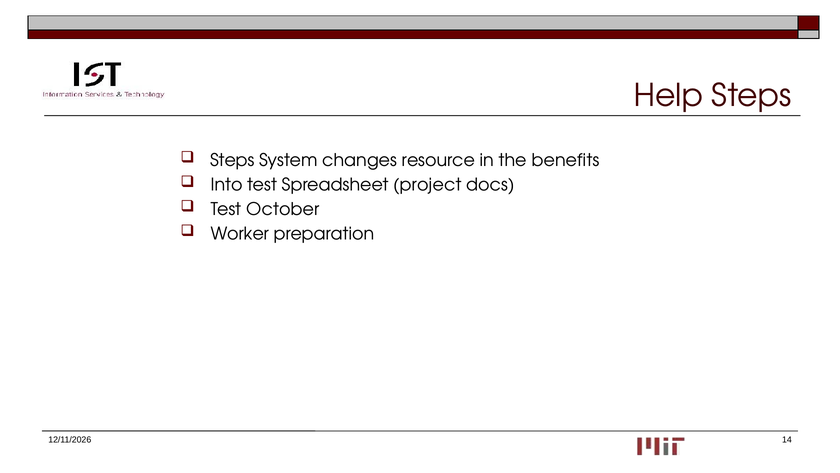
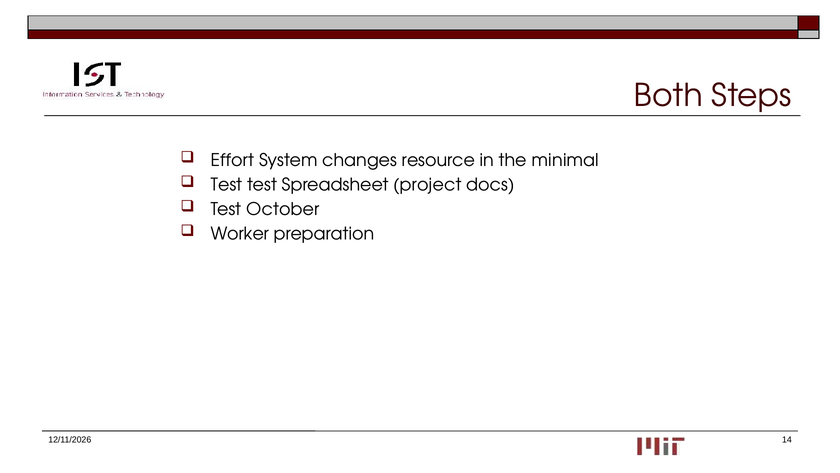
Help: Help -> Both
Steps at (232, 160): Steps -> Effort
benefits: benefits -> minimal
Into at (227, 185): Into -> Test
